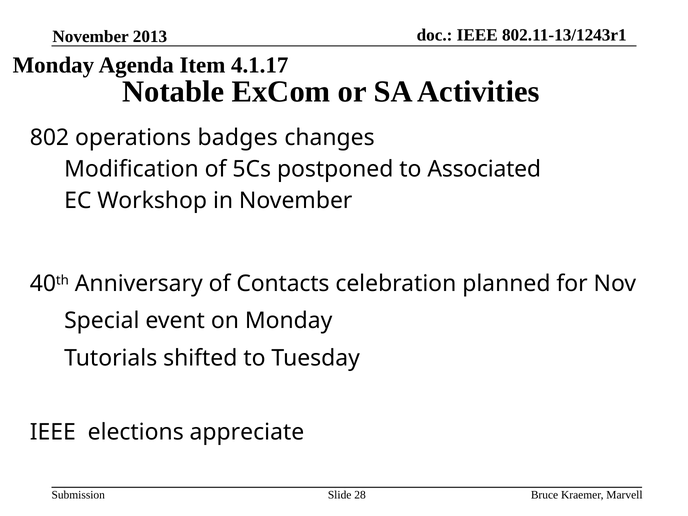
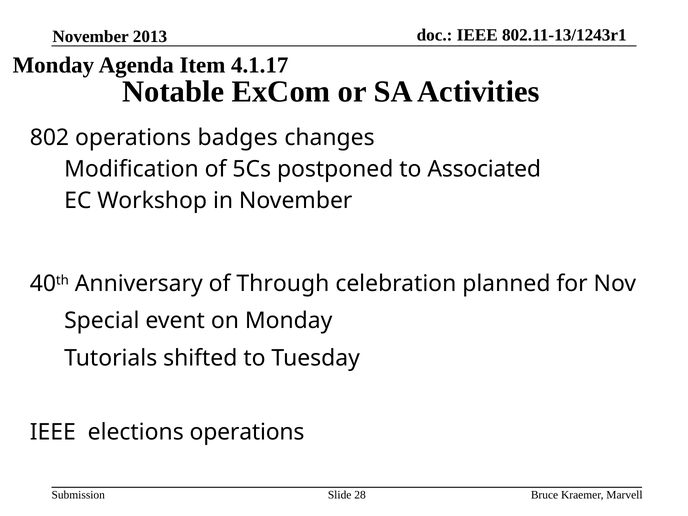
Contacts: Contacts -> Through
elections appreciate: appreciate -> operations
